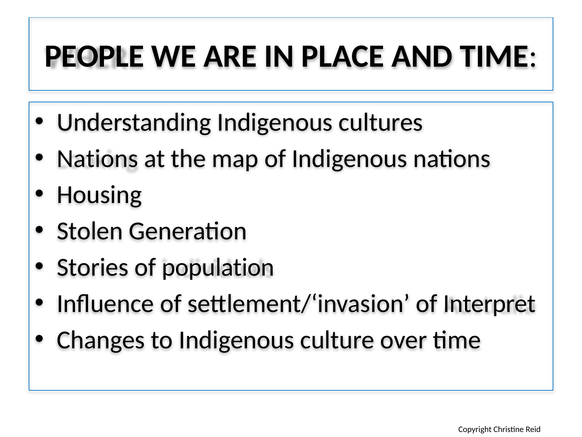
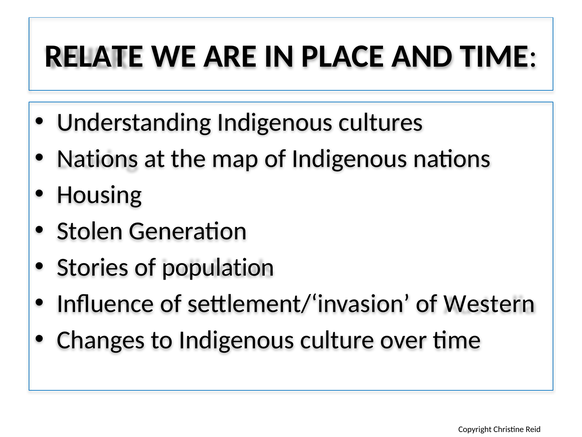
PEOPLE: PEOPLE -> RELATE
Interpret: Interpret -> Western
